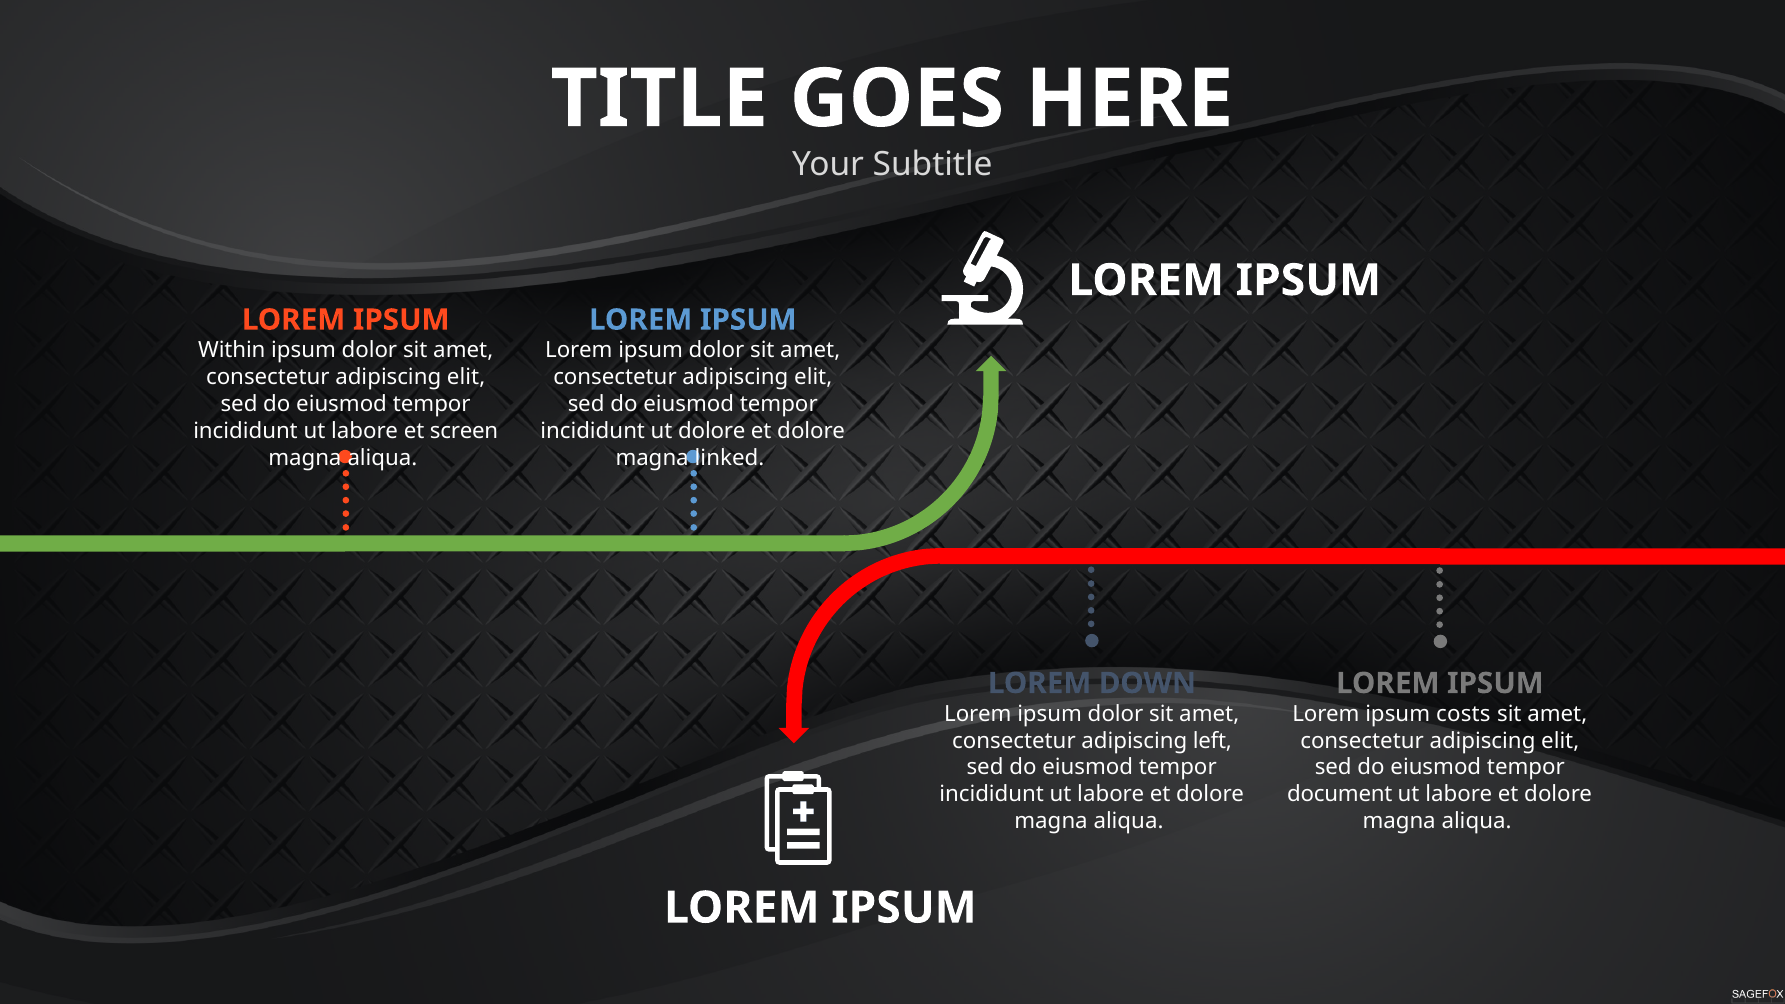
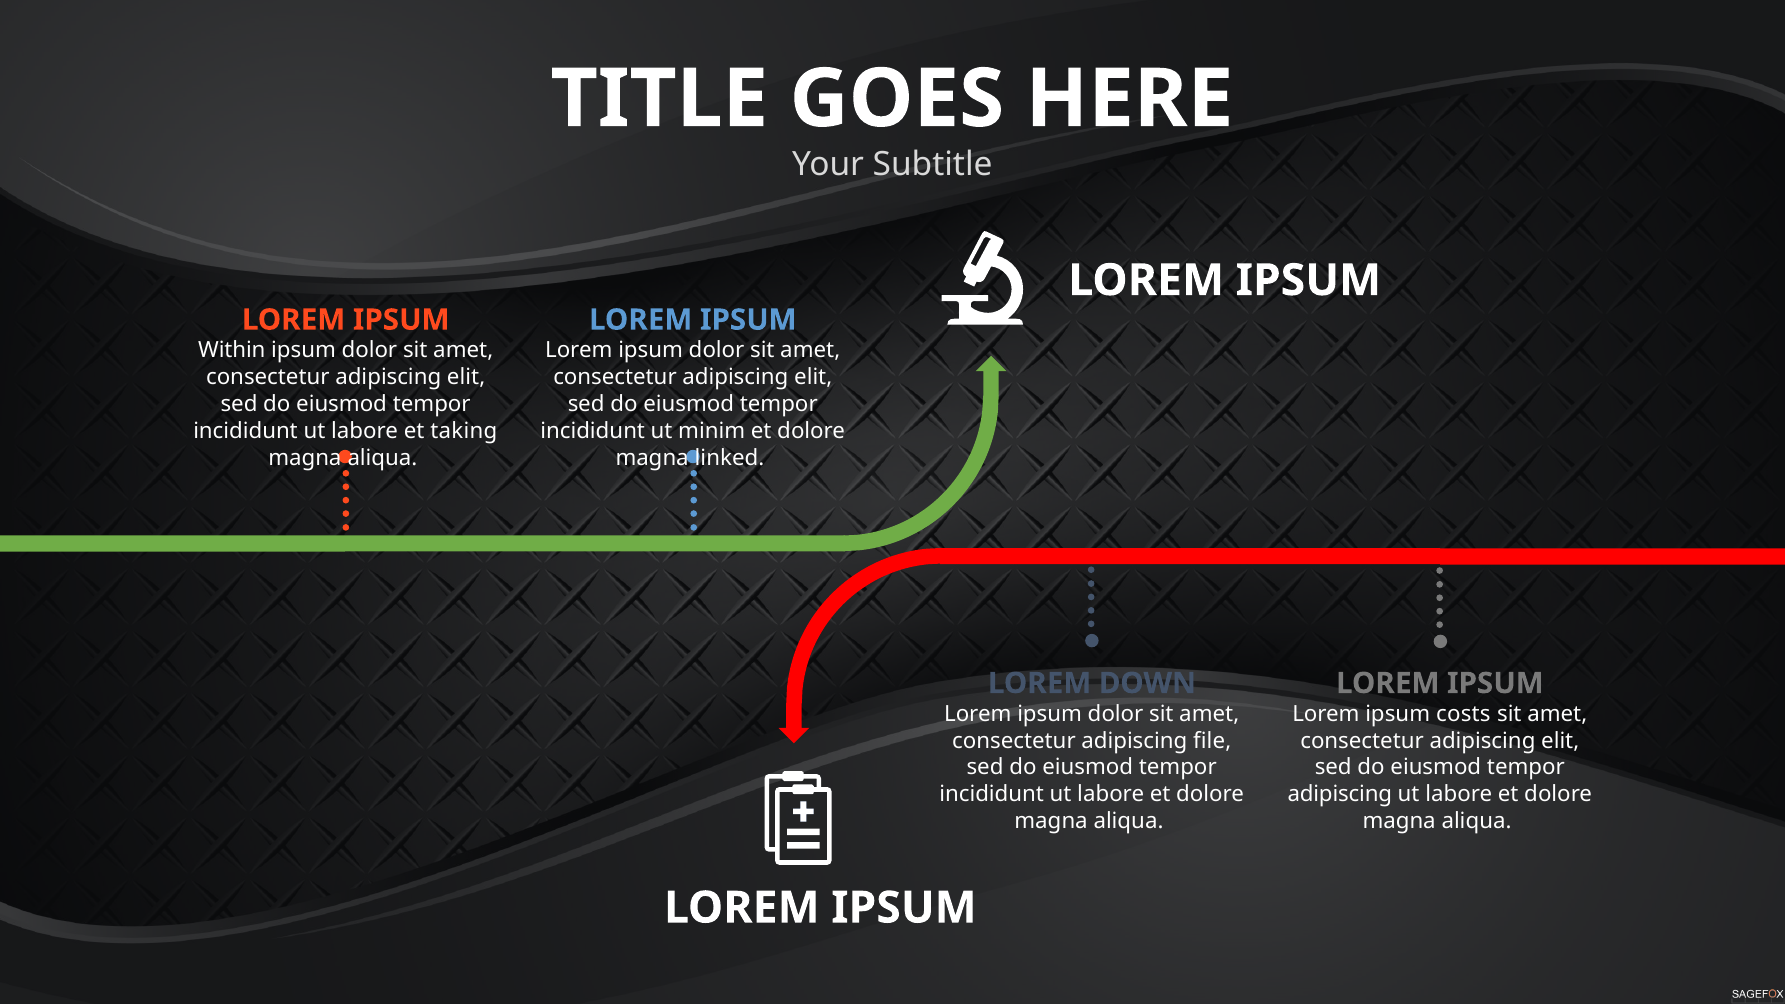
screen: screen -> taking
ut dolore: dolore -> minim
left: left -> file
document at (1340, 794): document -> adipiscing
